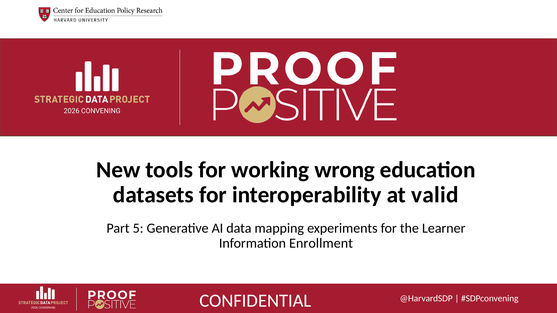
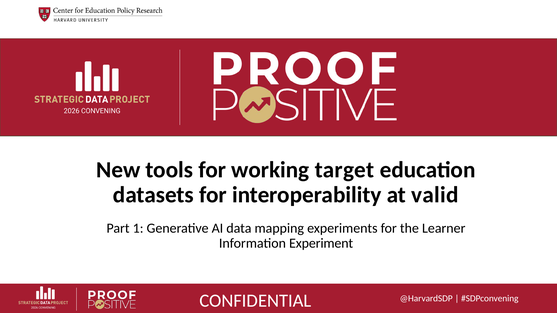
wrong: wrong -> target
5: 5 -> 1
Enrollment: Enrollment -> Experiment
